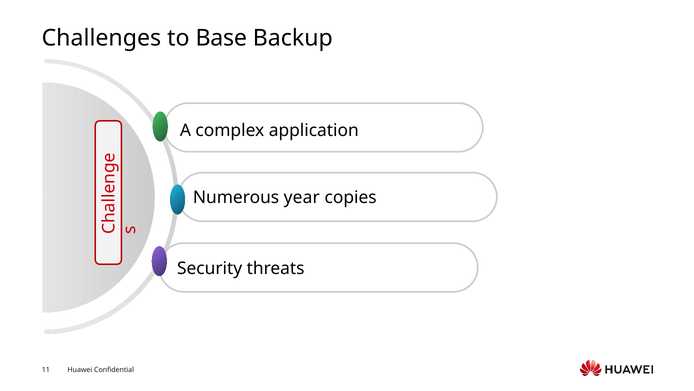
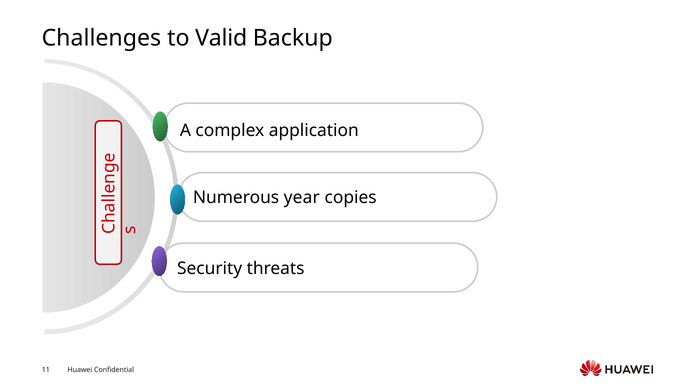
Base: Base -> Valid
